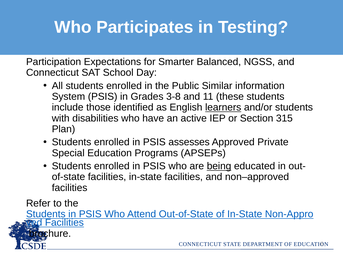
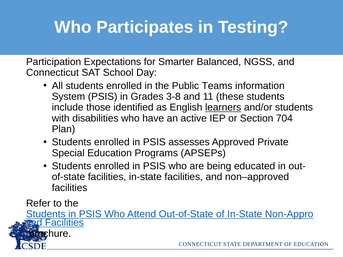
Similar: Similar -> Teams
315: 315 -> 704
being underline: present -> none
